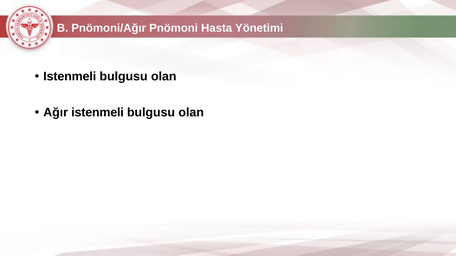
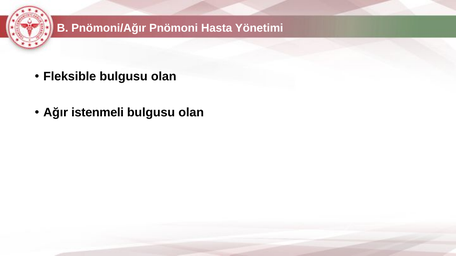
Istenmeli at (70, 77): Istenmeli -> Fleksible
